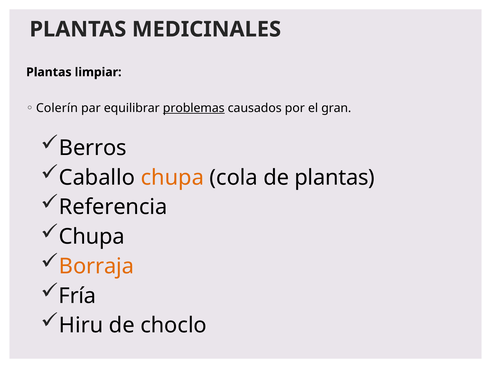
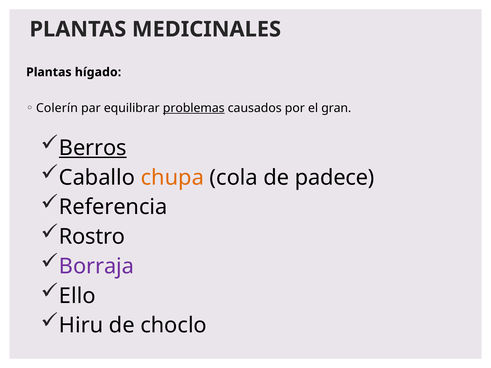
limpiar: limpiar -> hígado
Berros underline: none -> present
de plantas: plantas -> padece
Chupa at (92, 237): Chupa -> Rostro
Borraja colour: orange -> purple
Fría: Fría -> Ello
